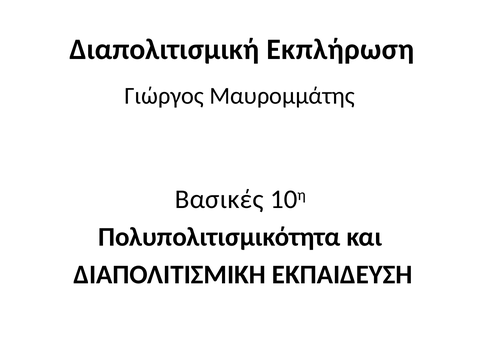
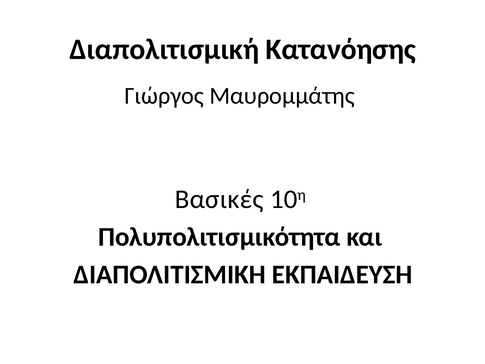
Εκπλήρωση: Εκπλήρωση -> Κατανόησης
